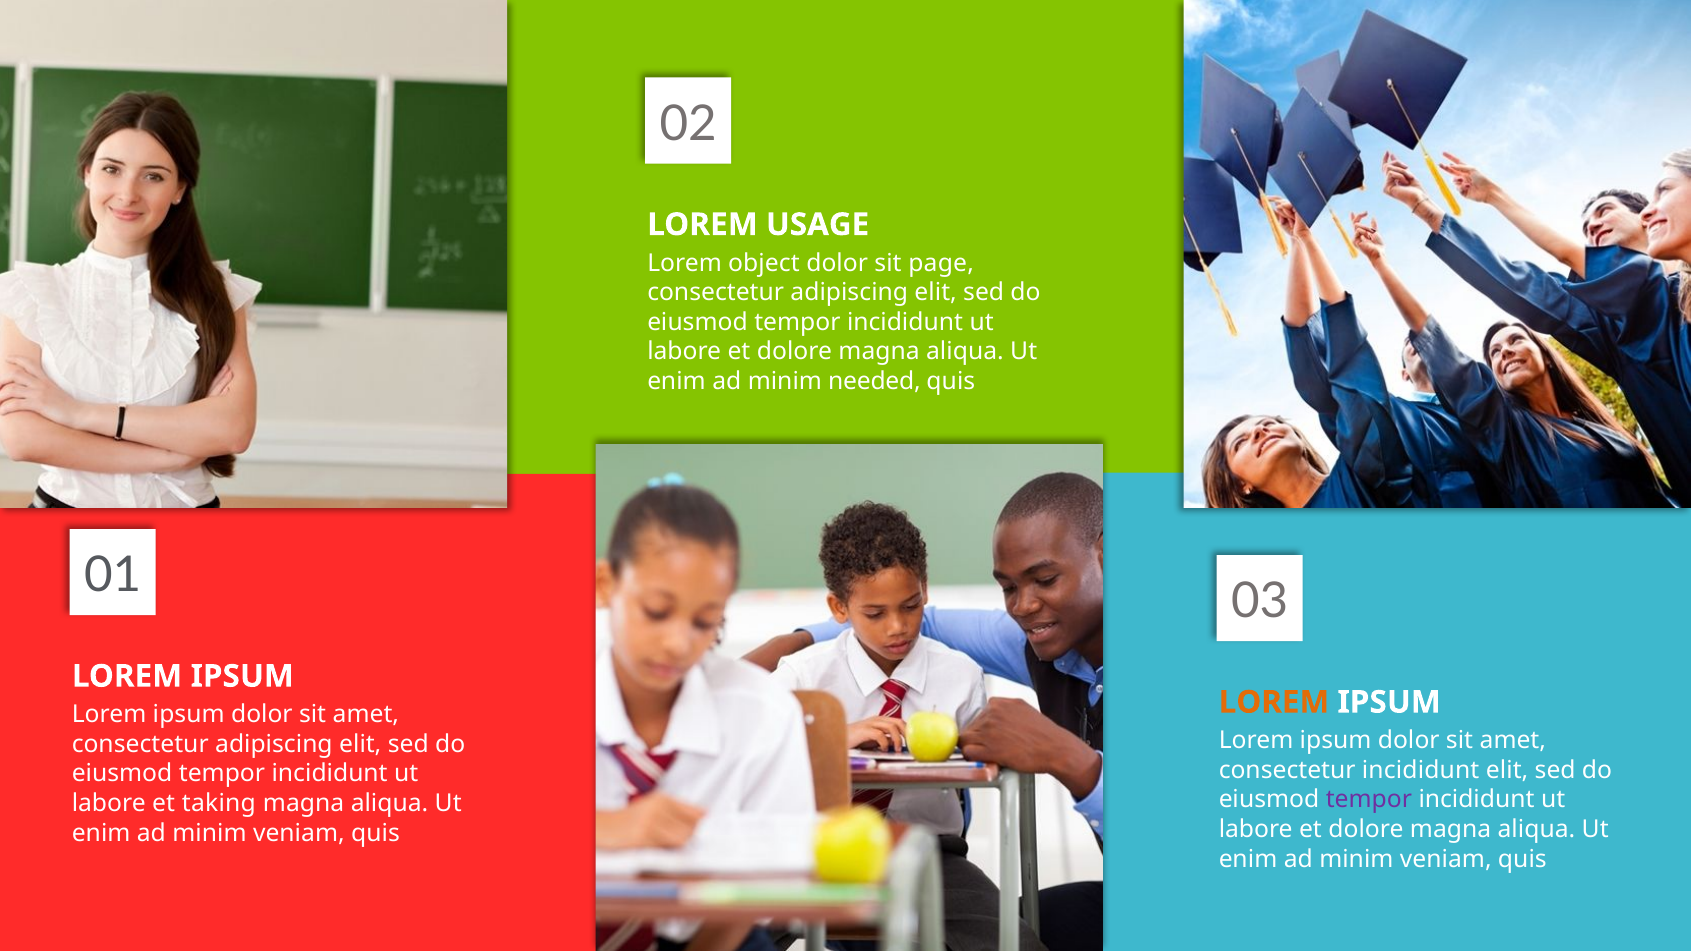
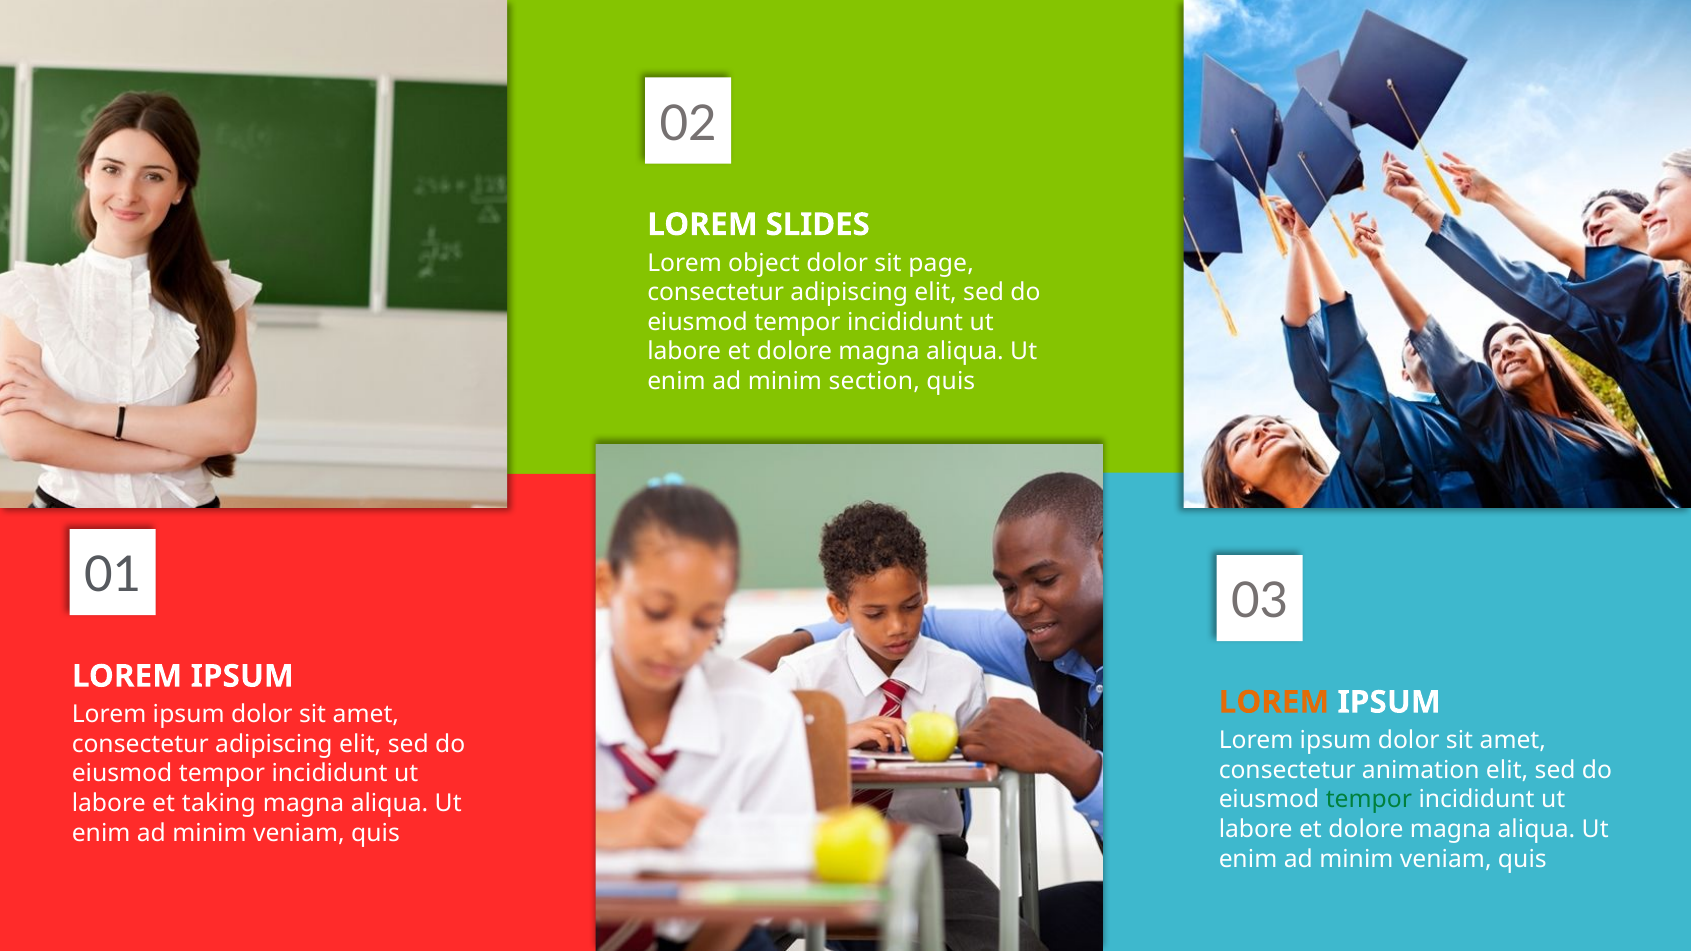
USAGE: USAGE -> SLIDES
needed: needed -> section
consectetur incididunt: incididunt -> animation
tempor at (1369, 800) colour: purple -> green
